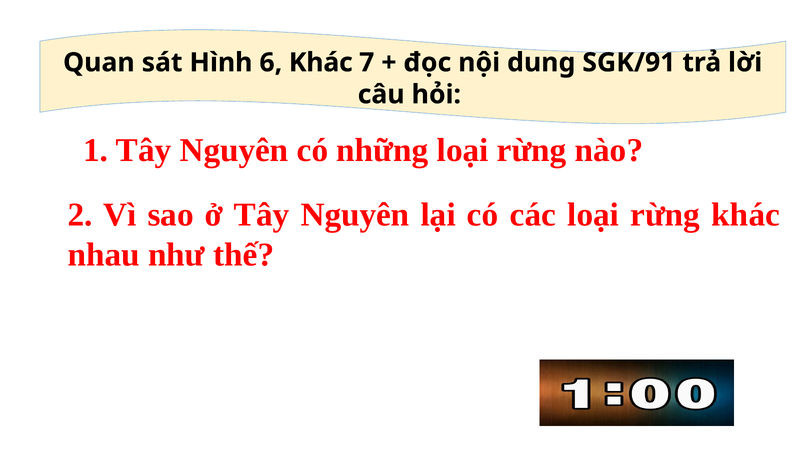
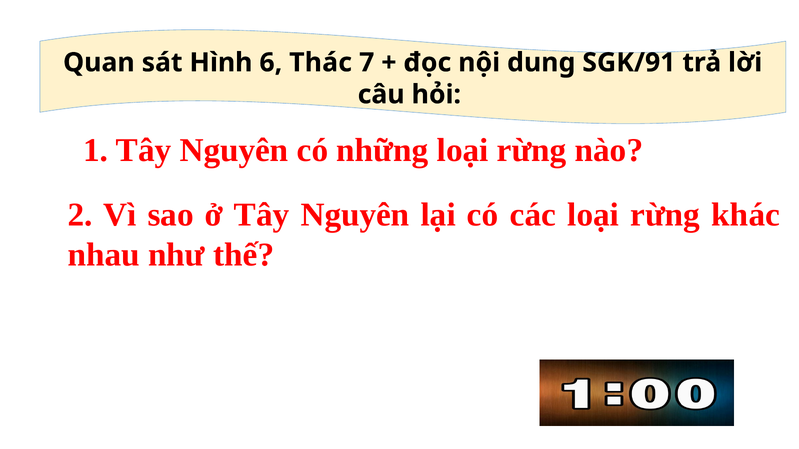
Khác: Khác -> Thác
